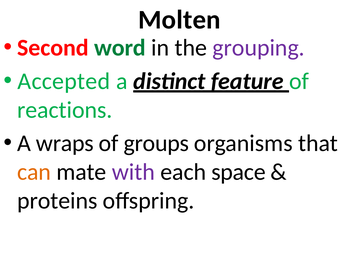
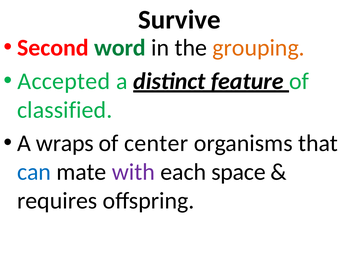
Molten: Molten -> Survive
grouping colour: purple -> orange
reactions: reactions -> classified
groups: groups -> center
can colour: orange -> blue
proteins: proteins -> requires
